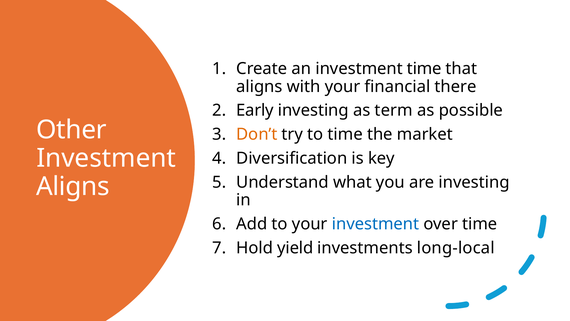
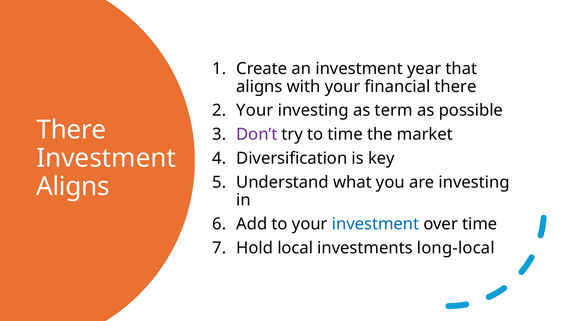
investment time: time -> year
Early at (255, 110): Early -> Your
Other at (71, 130): Other -> There
Don’t colour: orange -> purple
yield: yield -> local
